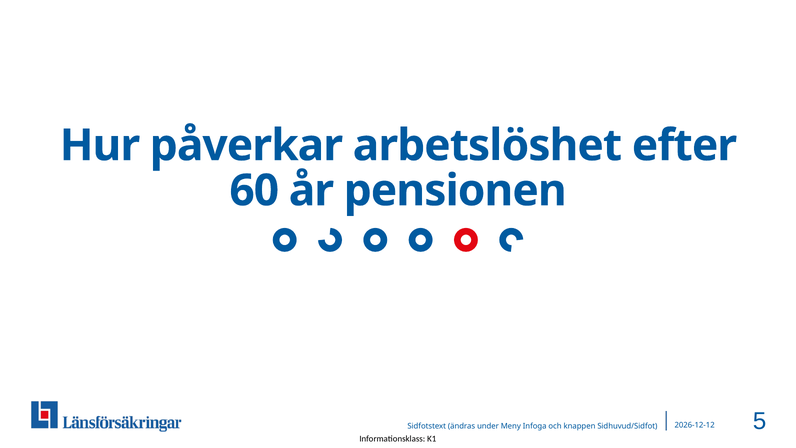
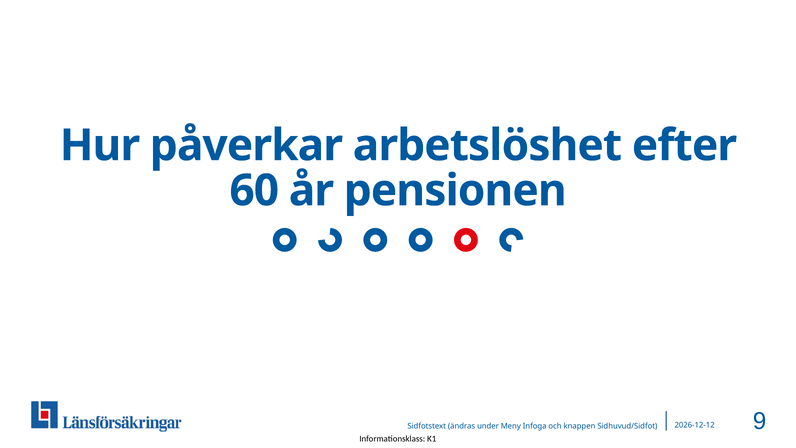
5: 5 -> 9
